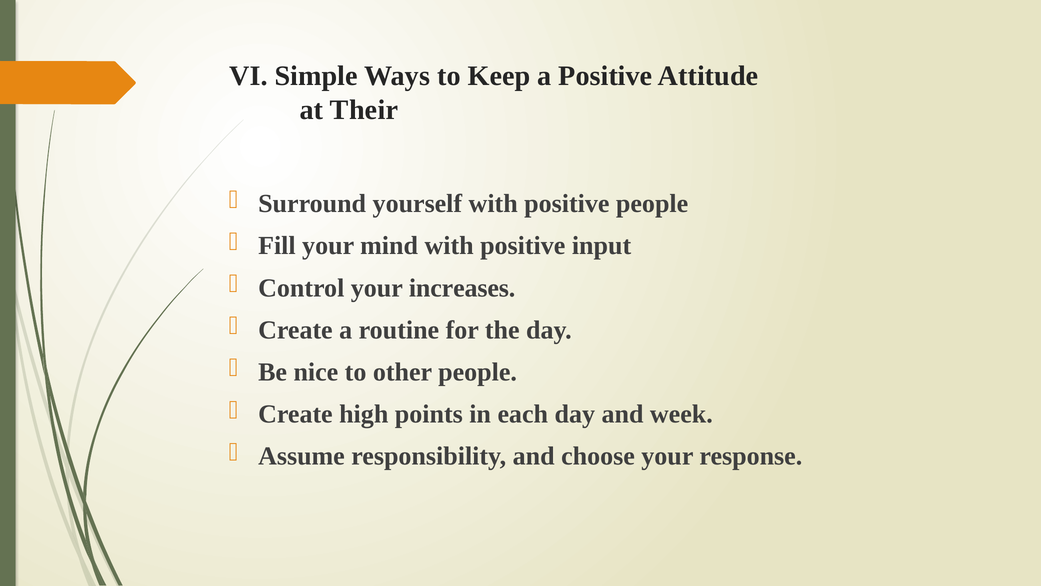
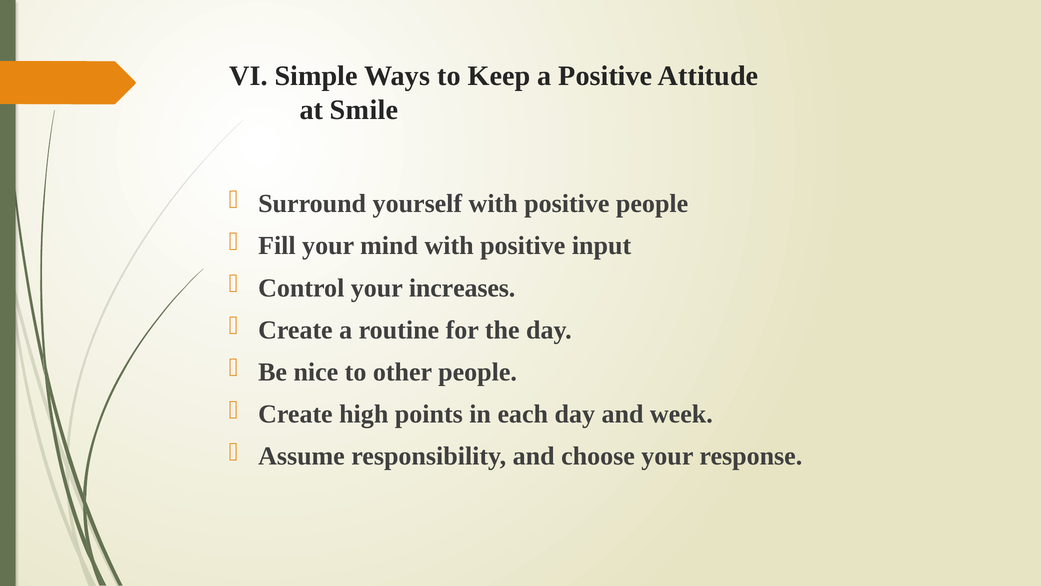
Their: Their -> Smile
